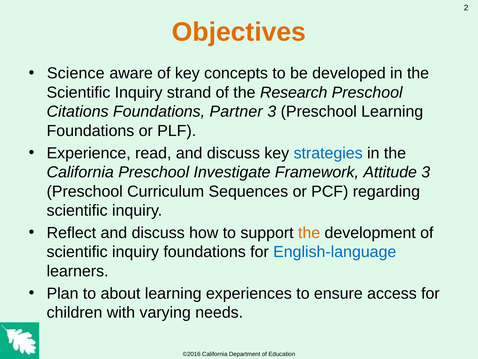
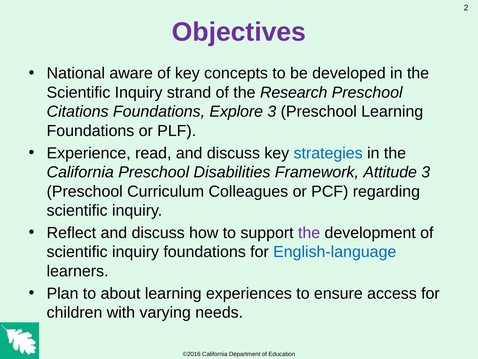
Objectives colour: orange -> purple
Science: Science -> National
Partner: Partner -> Explore
Investigate: Investigate -> Disabilities
Sequences: Sequences -> Colleagues
the at (309, 233) colour: orange -> purple
